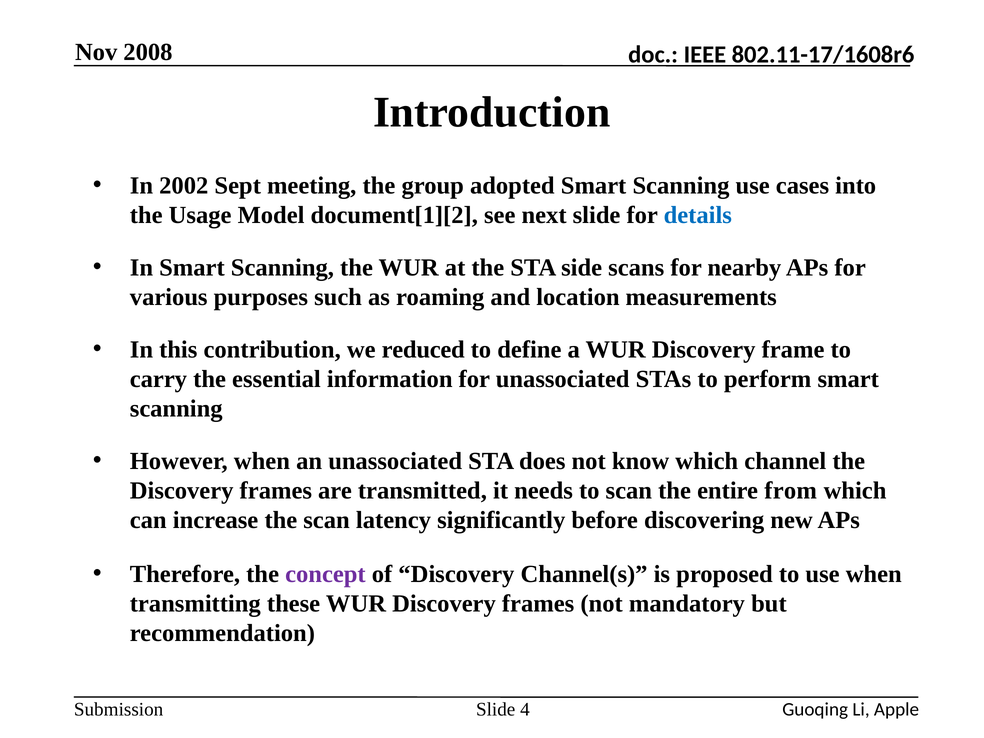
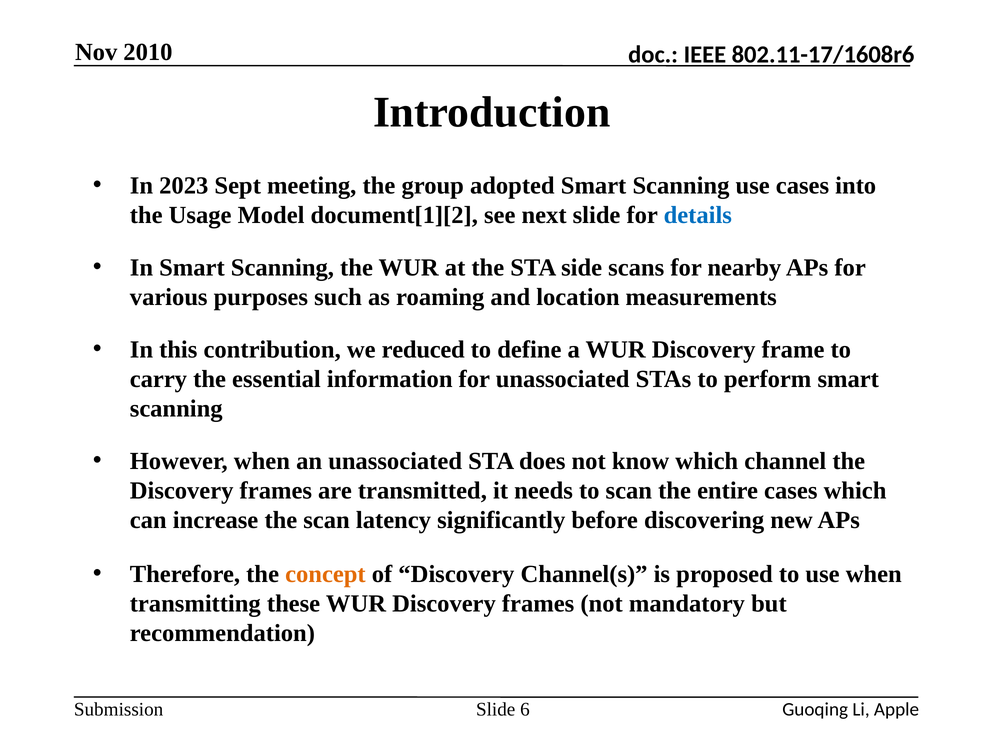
2008: 2008 -> 2010
2002: 2002 -> 2023
entire from: from -> cases
concept colour: purple -> orange
4: 4 -> 6
